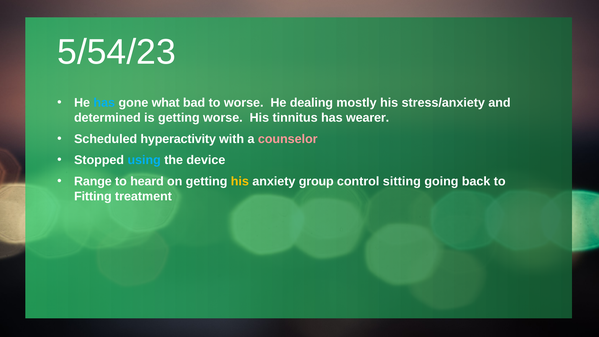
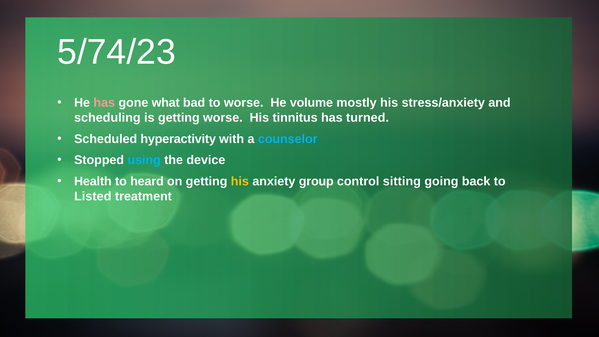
5/54/23: 5/54/23 -> 5/74/23
has at (104, 103) colour: light blue -> pink
dealing: dealing -> volume
determined: determined -> scheduling
wearer: wearer -> turned
counselor colour: pink -> light blue
Range: Range -> Health
Fitting: Fitting -> Listed
